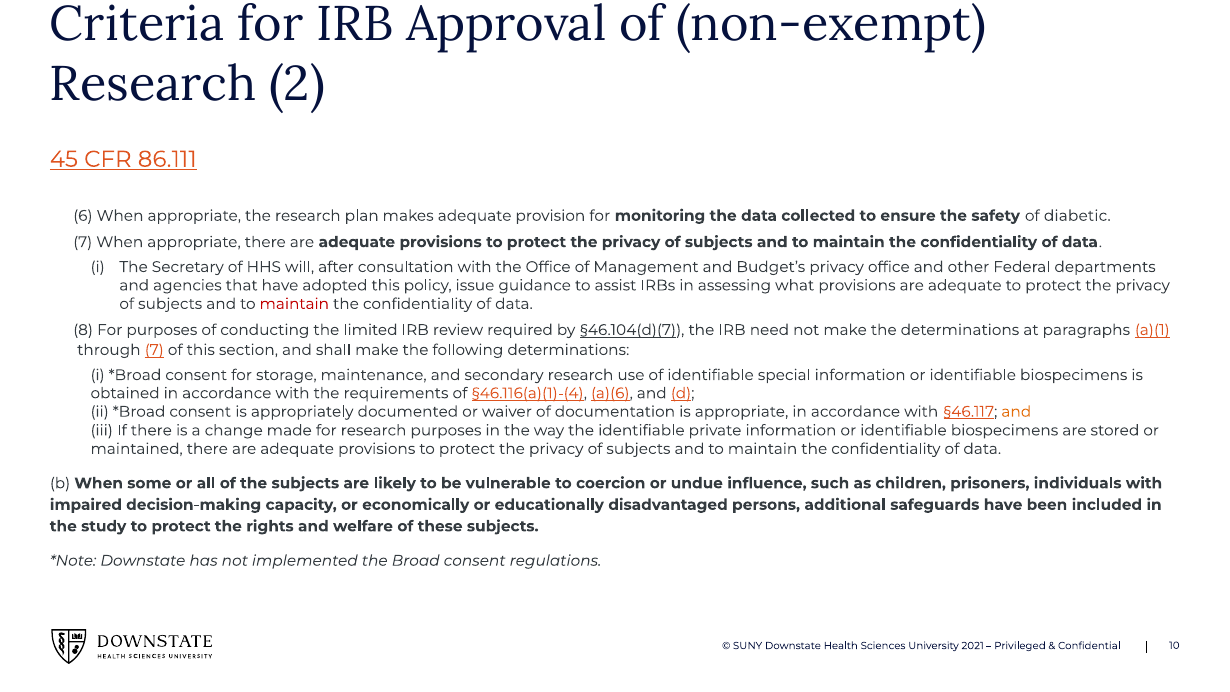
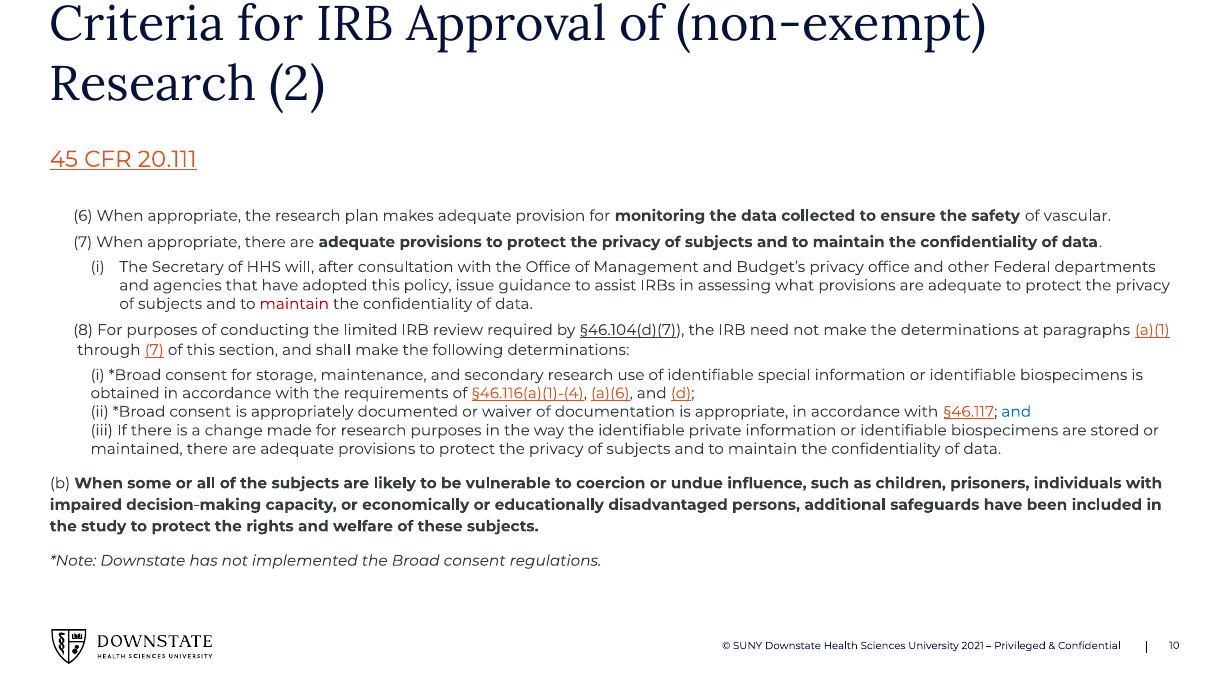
86.111: 86.111 -> 20.111
diabetic: diabetic -> vascular
and at (1016, 412) colour: orange -> blue
